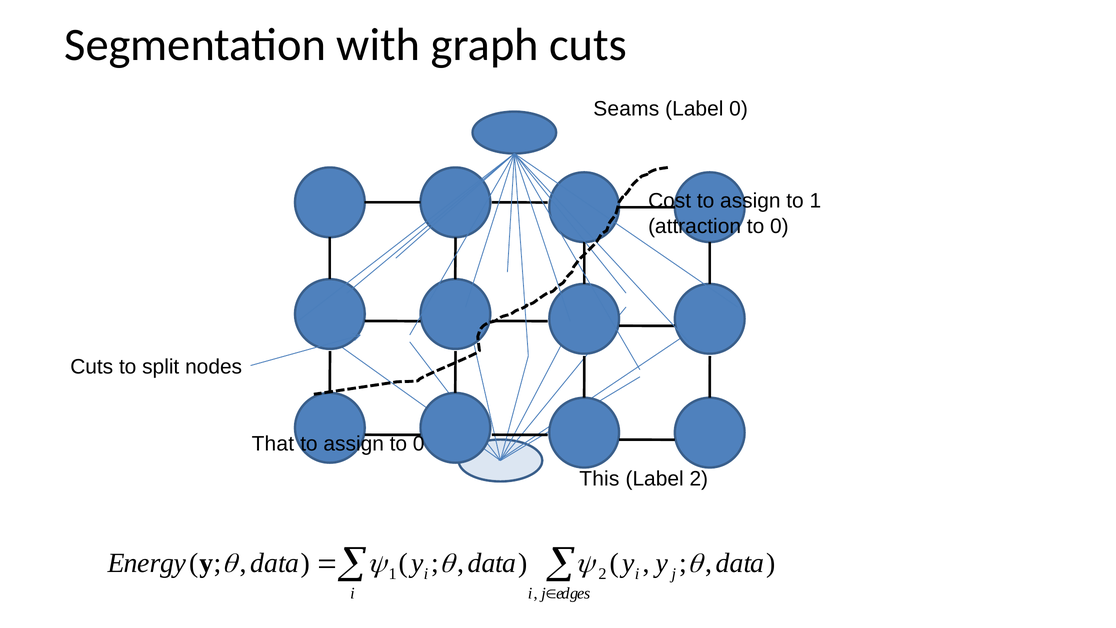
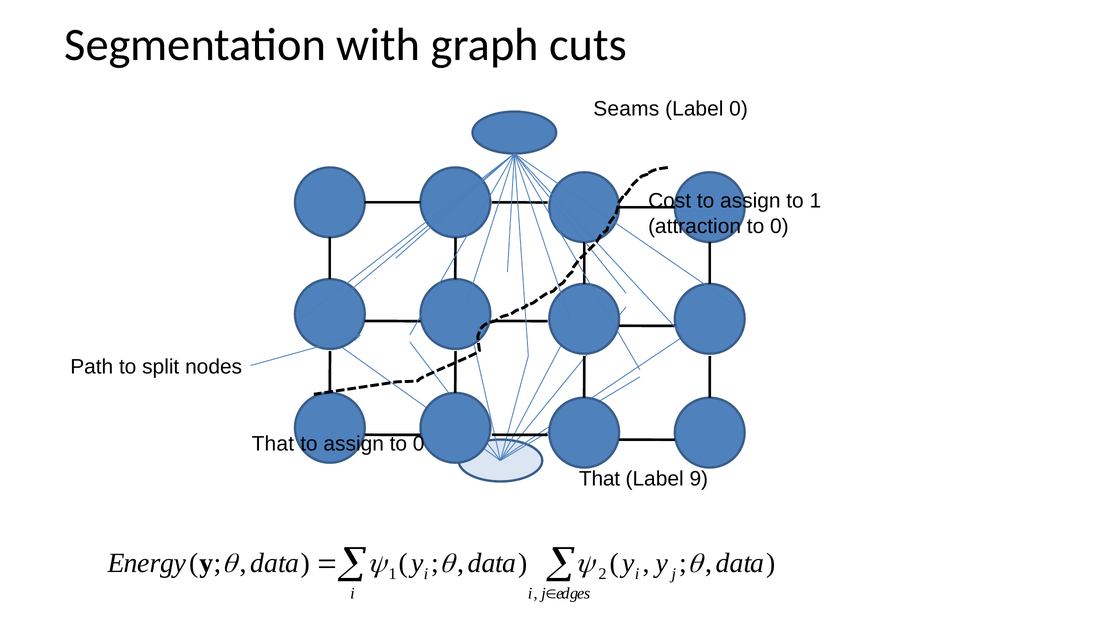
Cuts at (92, 367): Cuts -> Path
This at (599, 478): This -> That
Label 2: 2 -> 9
